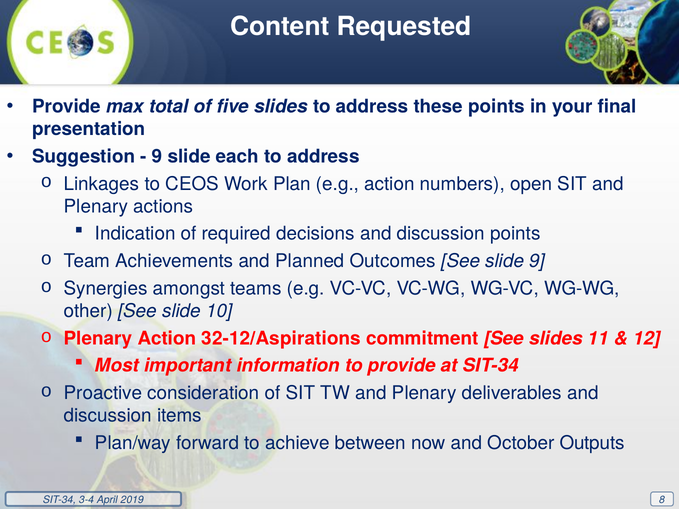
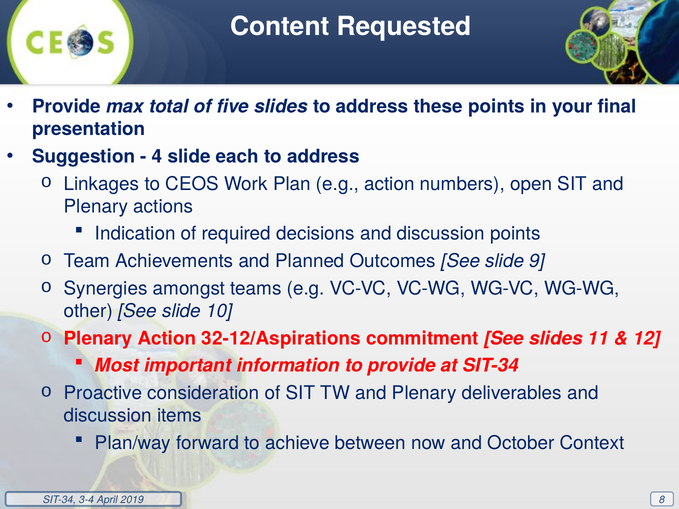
9 at (157, 157): 9 -> 4
Outputs: Outputs -> Context
